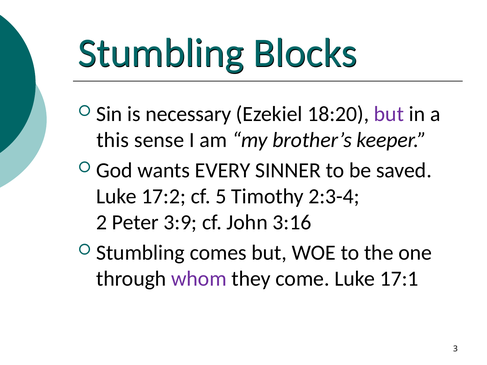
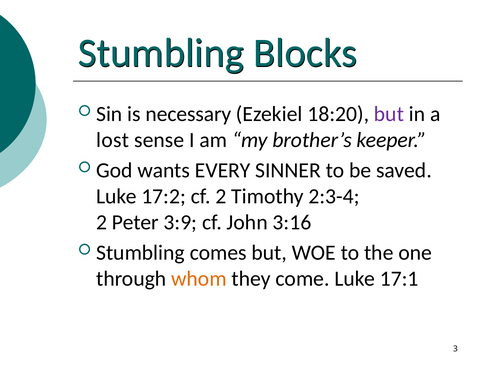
this: this -> lost
cf 5: 5 -> 2
whom colour: purple -> orange
